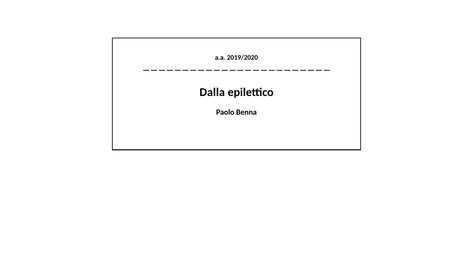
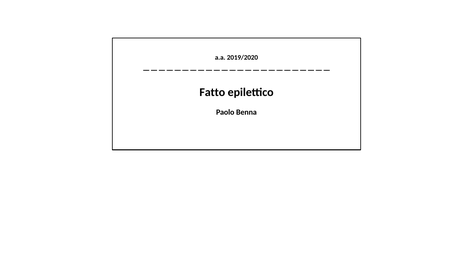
Dalla: Dalla -> Fatto
